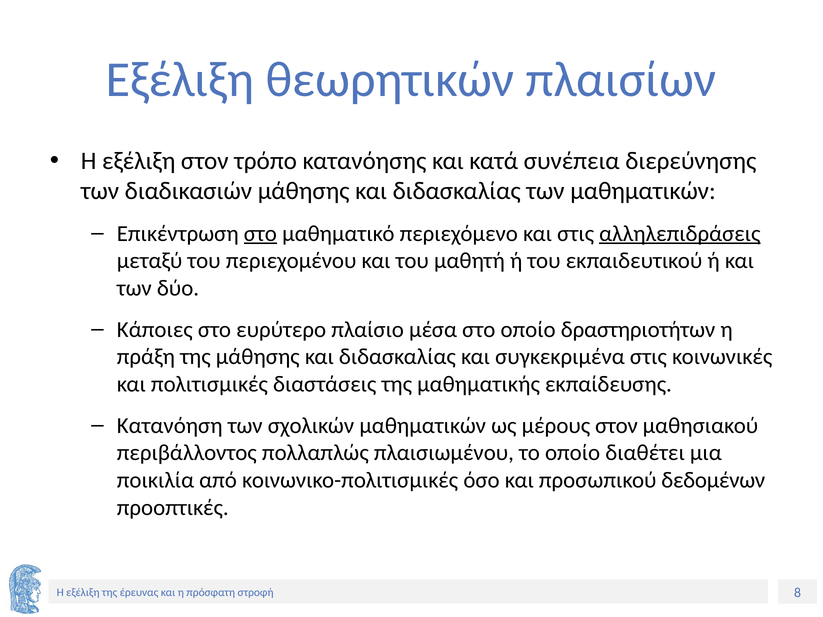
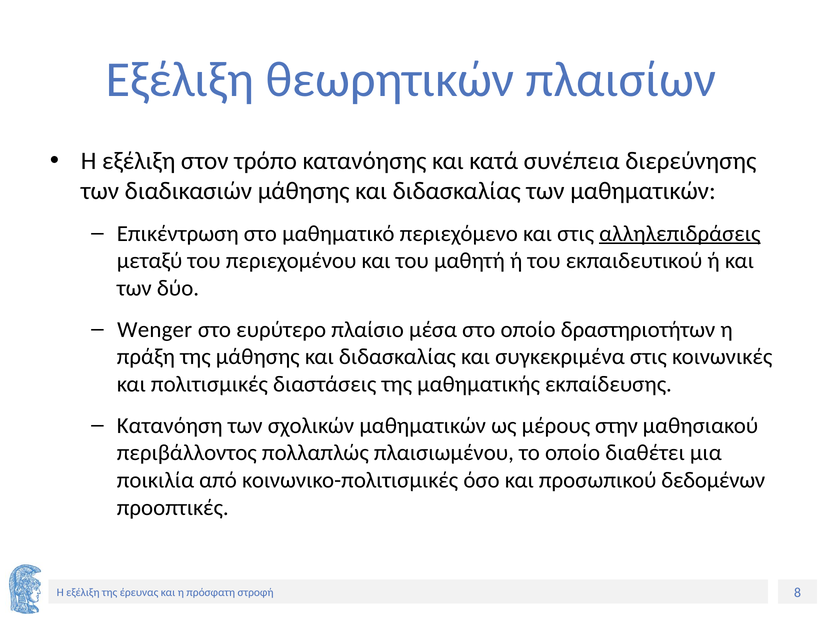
στο at (260, 234) underline: present -> none
Κάποιες: Κάποιες -> Wenger
μέρους στον: στον -> στην
